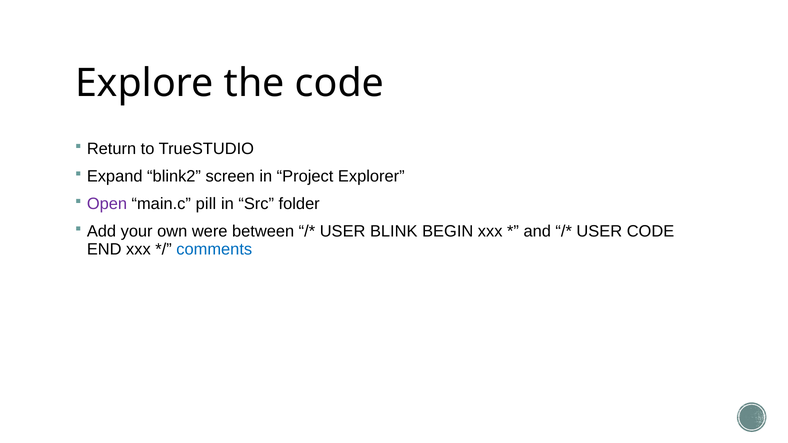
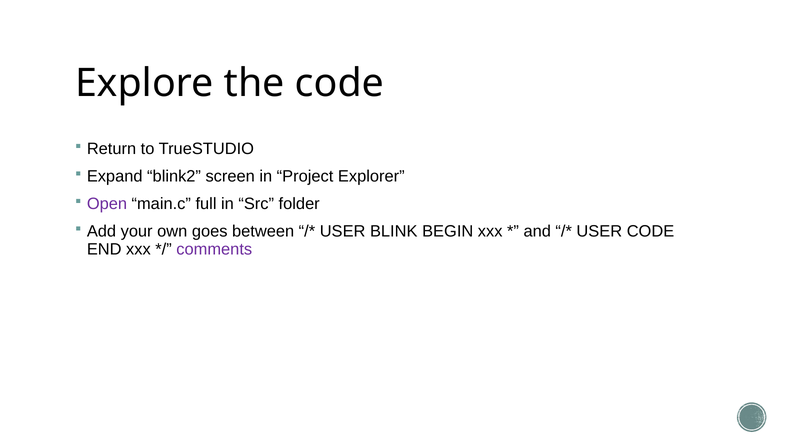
pill: pill -> full
were: were -> goes
comments colour: blue -> purple
